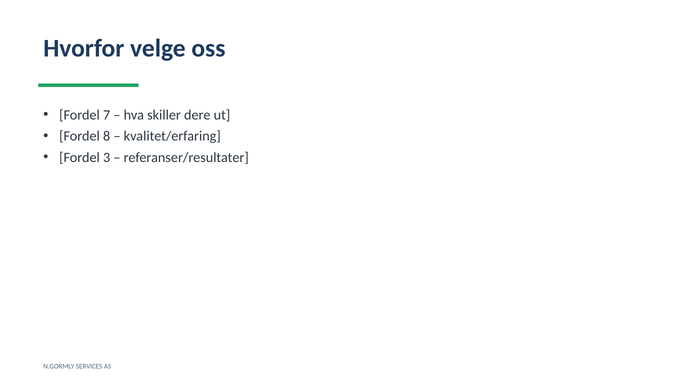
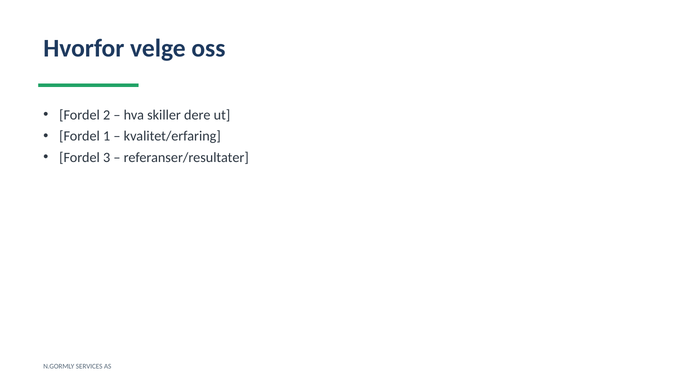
7: 7 -> 2
8: 8 -> 1
